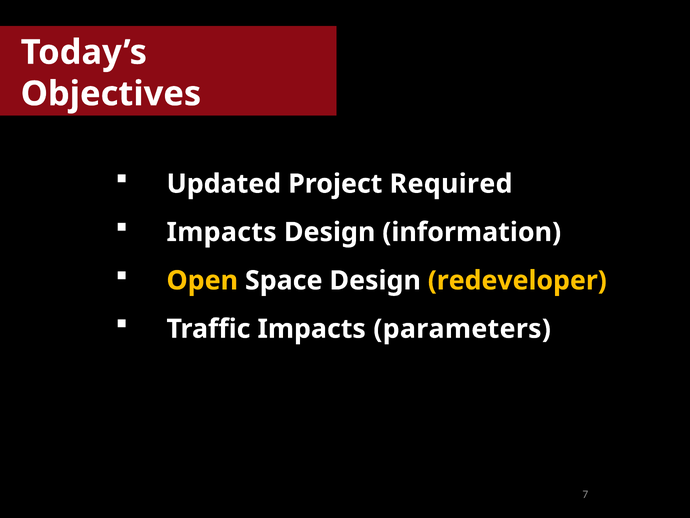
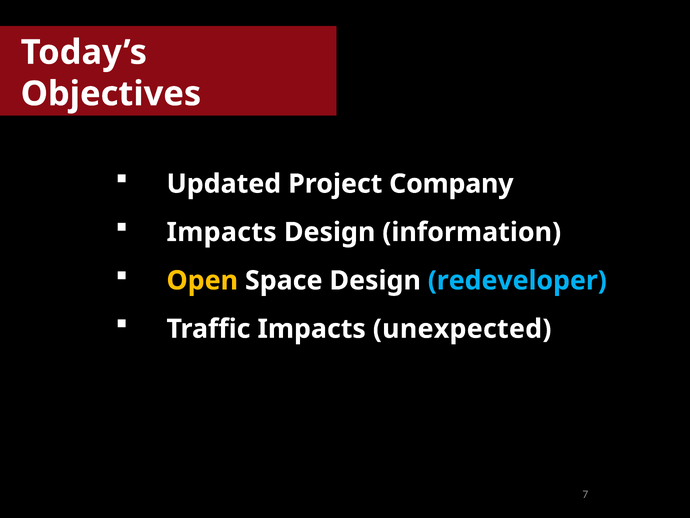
Required: Required -> Company
redeveloper colour: yellow -> light blue
parameters: parameters -> unexpected
